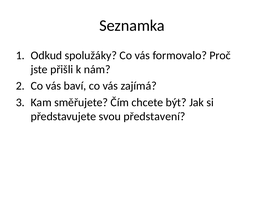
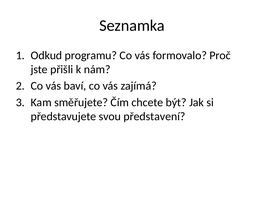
spolužáky: spolužáky -> programu
